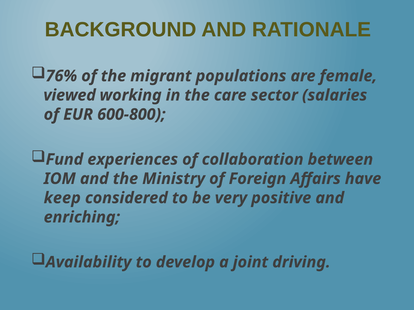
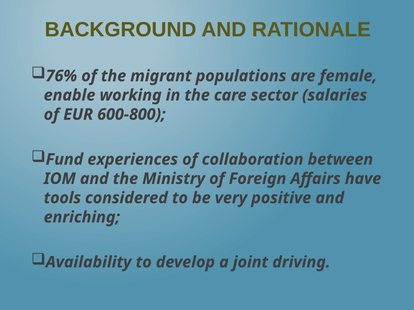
viewed: viewed -> enable
keep: keep -> tools
